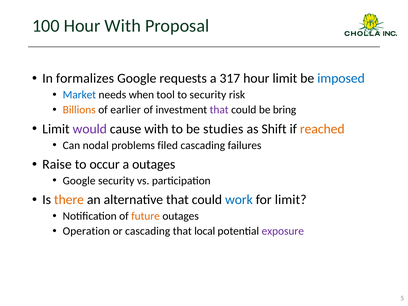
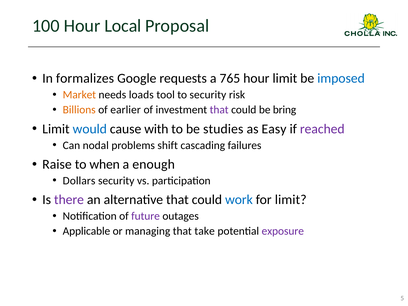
Hour With: With -> Local
317: 317 -> 765
Market colour: blue -> orange
when: when -> loads
would colour: purple -> blue
Shift: Shift -> Easy
reached colour: orange -> purple
filed: filed -> shift
occur: occur -> when
a outages: outages -> enough
Google at (79, 181): Google -> Dollars
there colour: orange -> purple
future colour: orange -> purple
Operation: Operation -> Applicable
or cascading: cascading -> managing
local: local -> take
